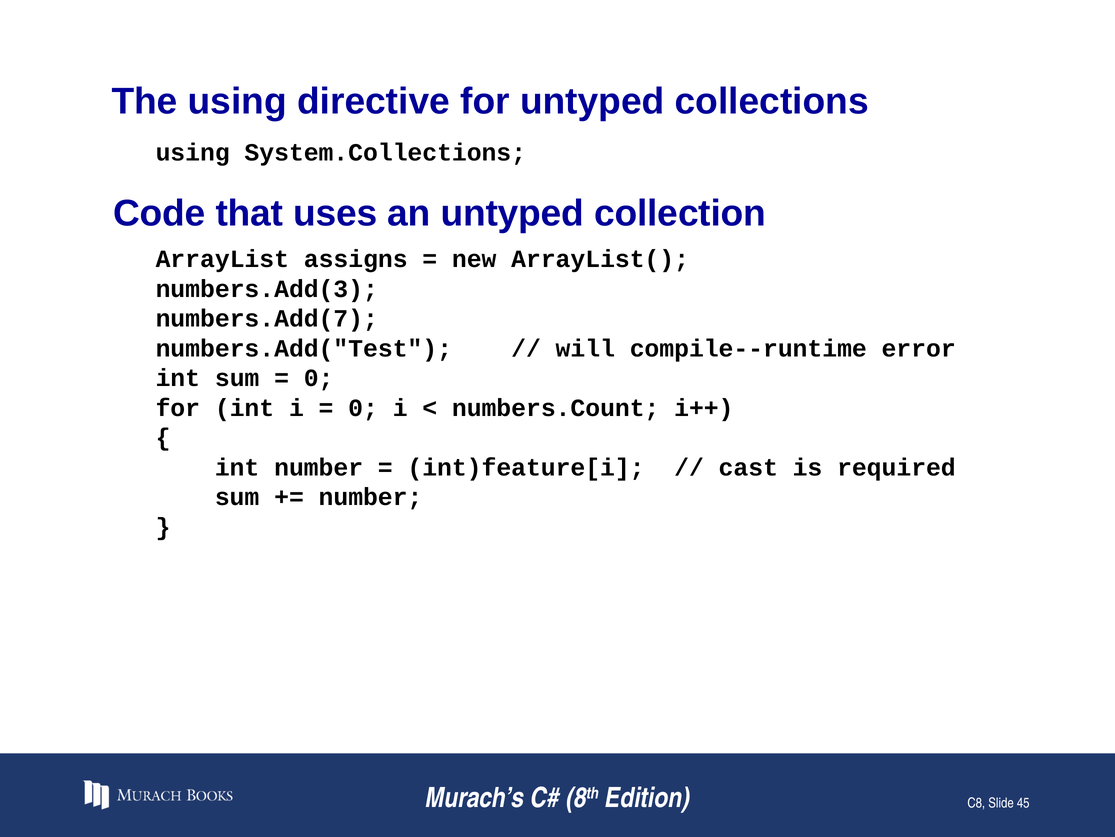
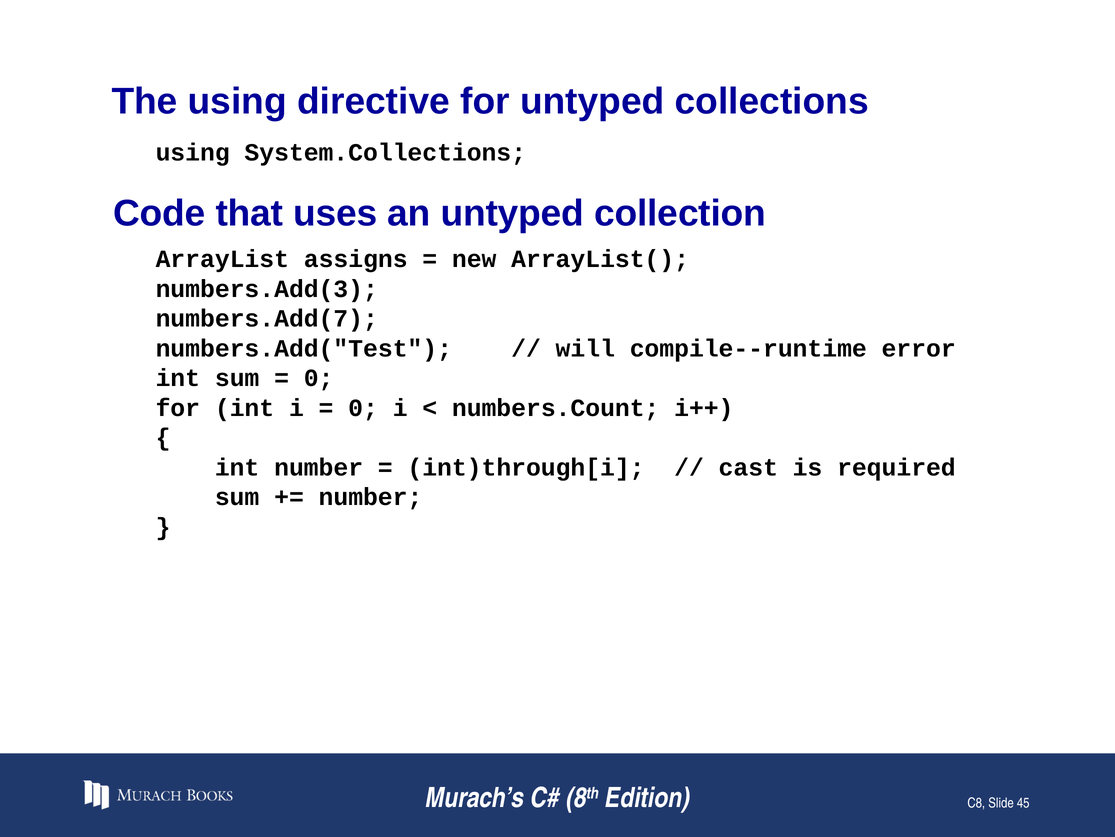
int)feature[i: int)feature[i -> int)through[i
